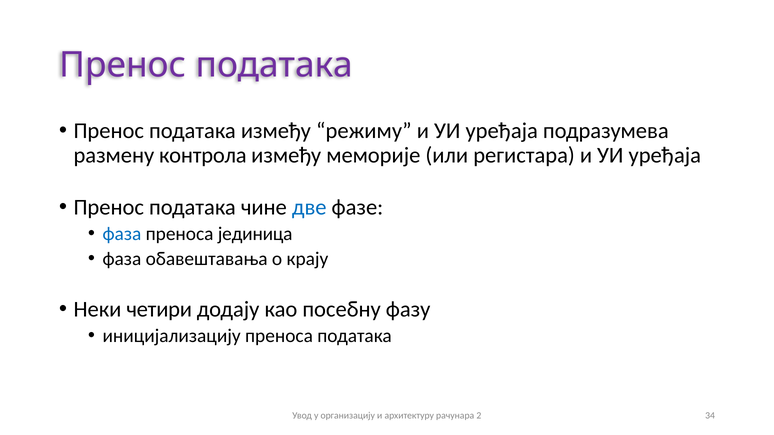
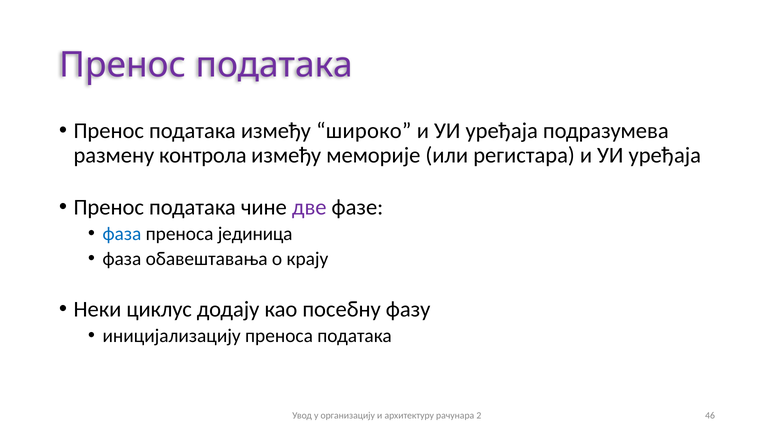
режиму: режиму -> широко
две colour: blue -> purple
четири: четири -> циклус
34: 34 -> 46
